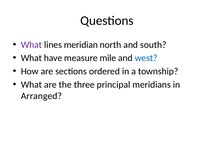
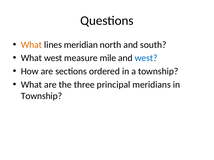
What at (31, 45) colour: purple -> orange
What have: have -> west
Arranged at (41, 96): Arranged -> Township
